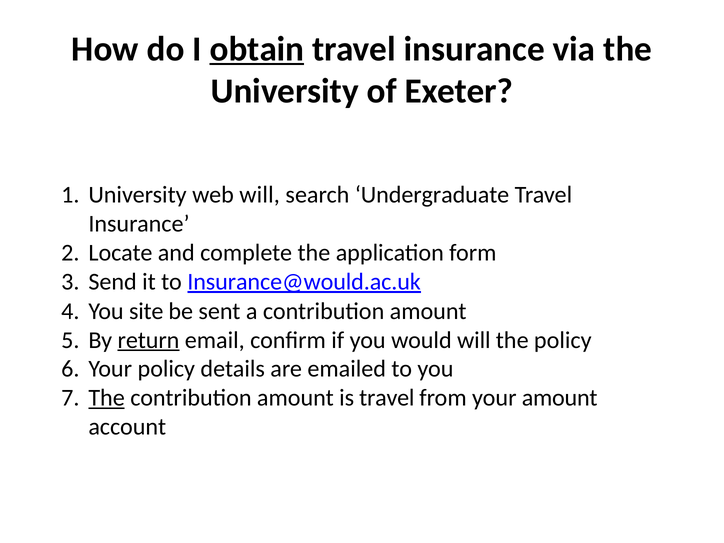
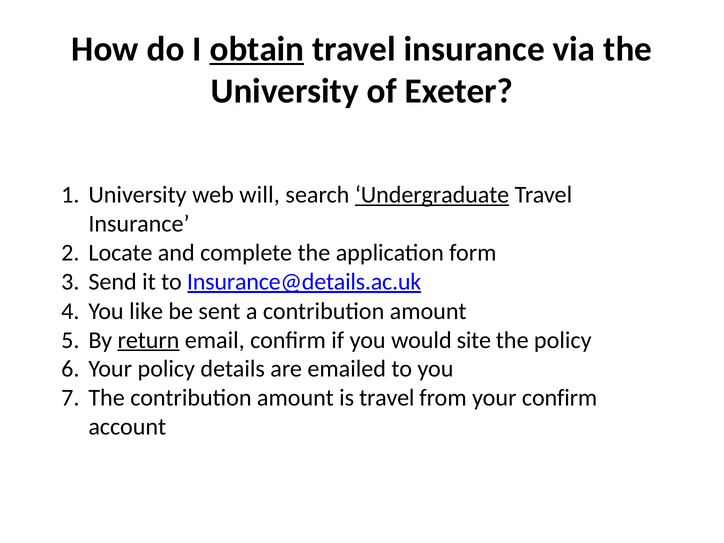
Undergraduate underline: none -> present
Insurance@would.ac.uk: Insurance@would.ac.uk -> Insurance@details.ac.uk
site: site -> like
would will: will -> site
The at (107, 398) underline: present -> none
your amount: amount -> confirm
